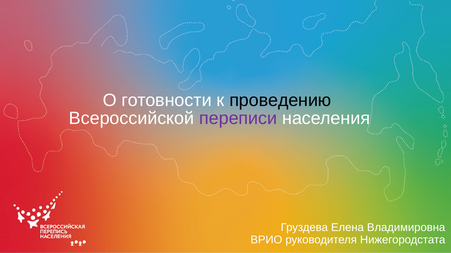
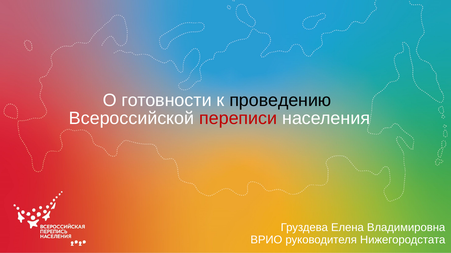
переписи colour: purple -> red
